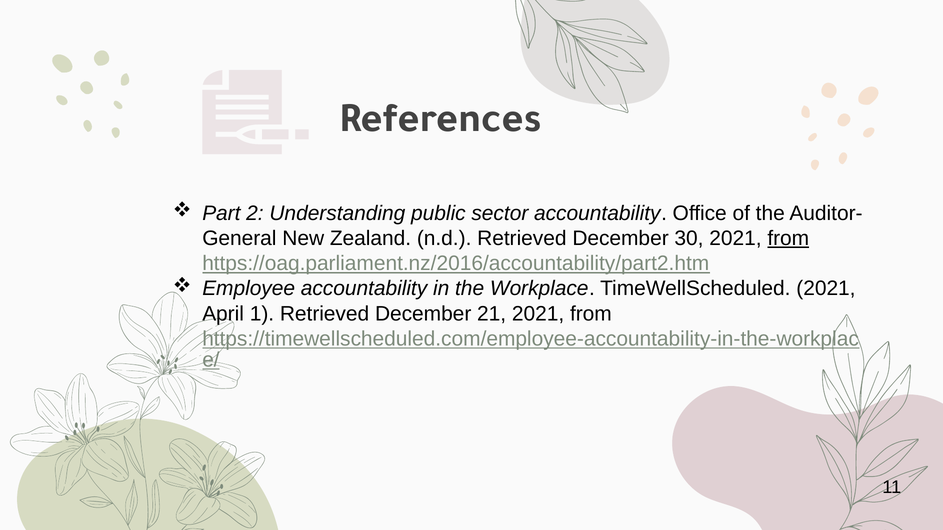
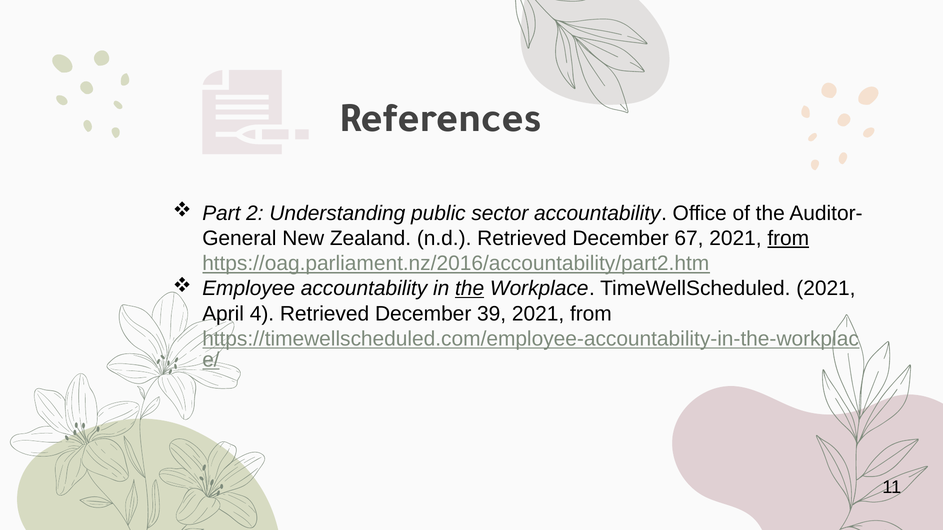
30: 30 -> 67
the at (470, 289) underline: none -> present
1: 1 -> 4
21: 21 -> 39
